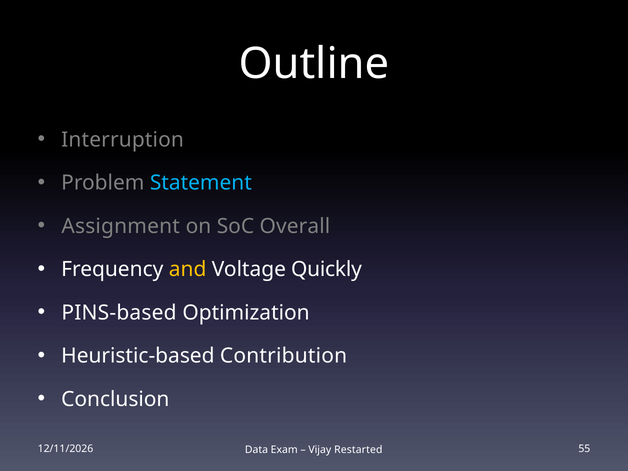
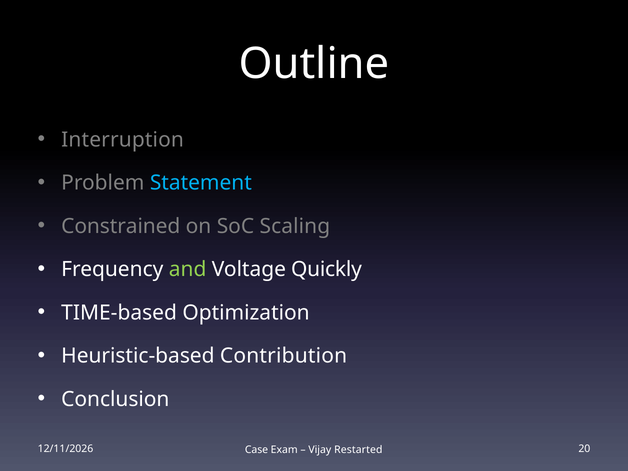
Assignment: Assignment -> Constrained
Overall: Overall -> Scaling
and colour: yellow -> light green
PINS-based: PINS-based -> TIME-based
55: 55 -> 20
Data: Data -> Case
